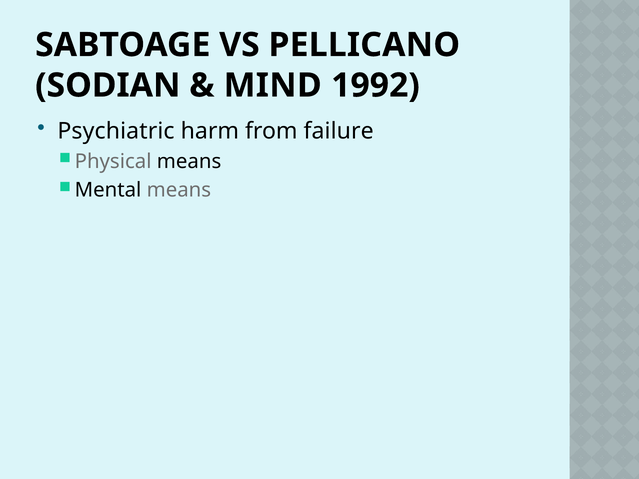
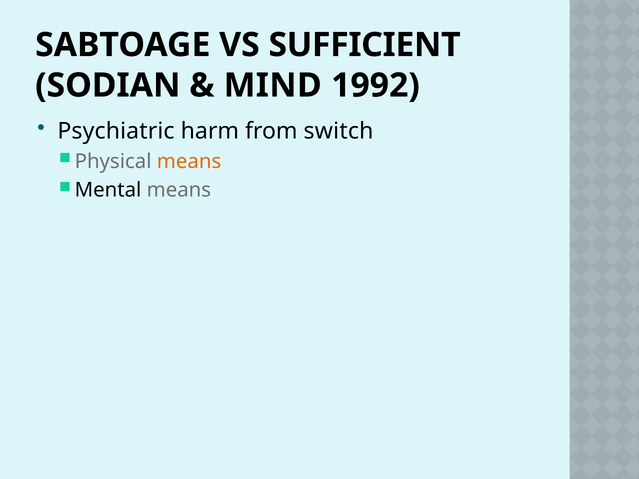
PELLICANO: PELLICANO -> SUFFICIENT
failure: failure -> switch
means at (189, 161) colour: black -> orange
